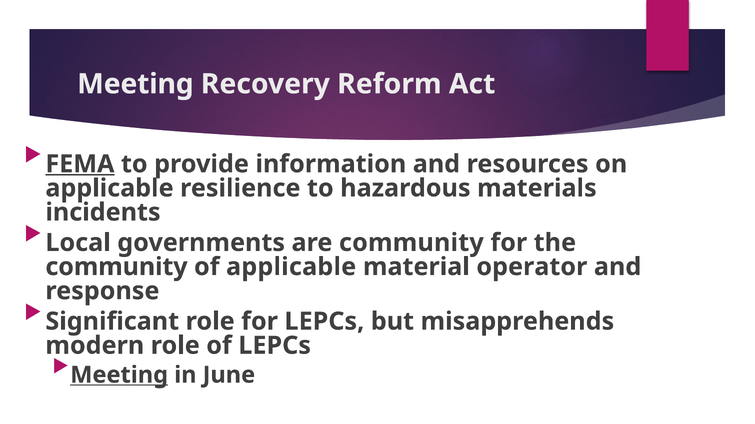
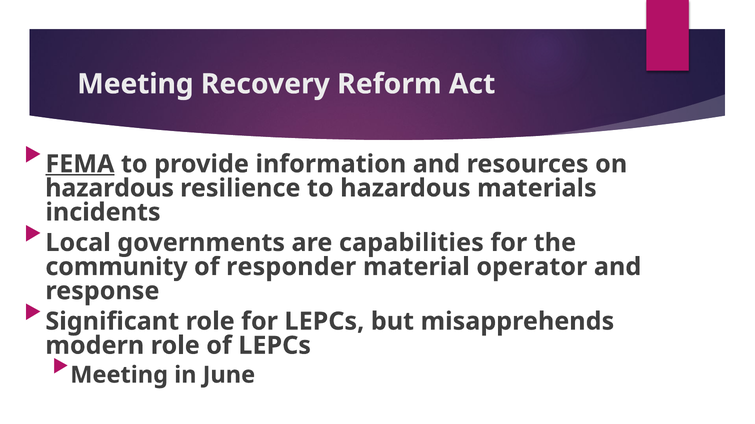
applicable at (109, 188): applicable -> hazardous
are community: community -> capabilities
of applicable: applicable -> responder
Meeting at (119, 375) underline: present -> none
